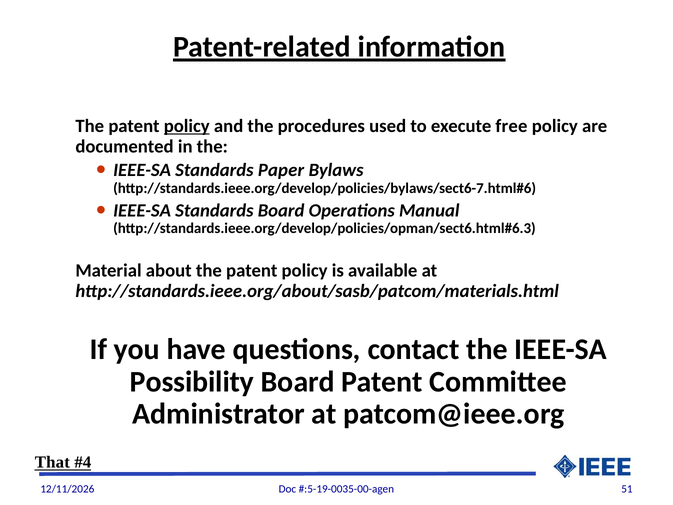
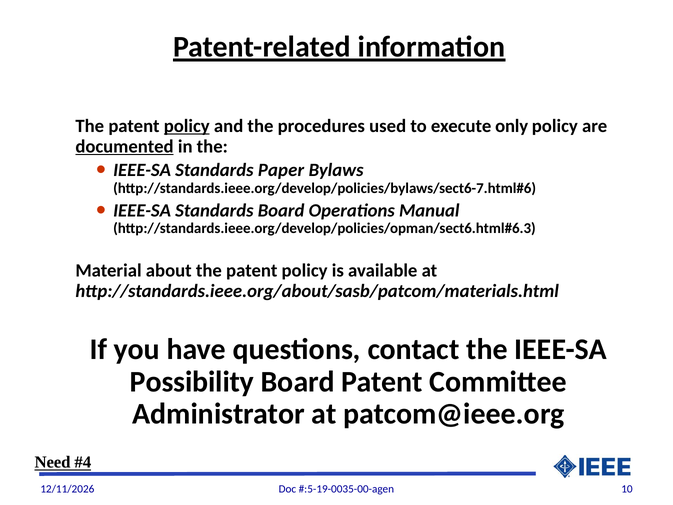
free: free -> only
documented underline: none -> present
That: That -> Need
51: 51 -> 10
